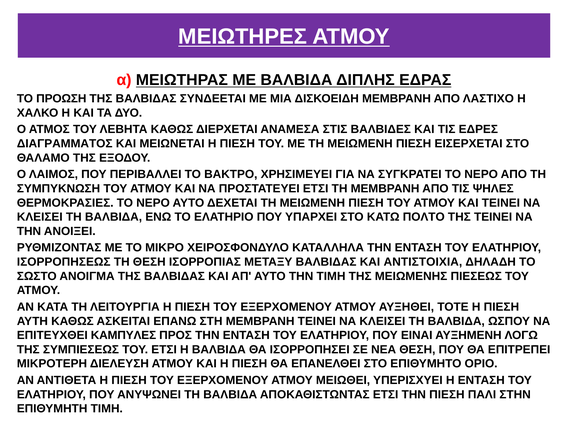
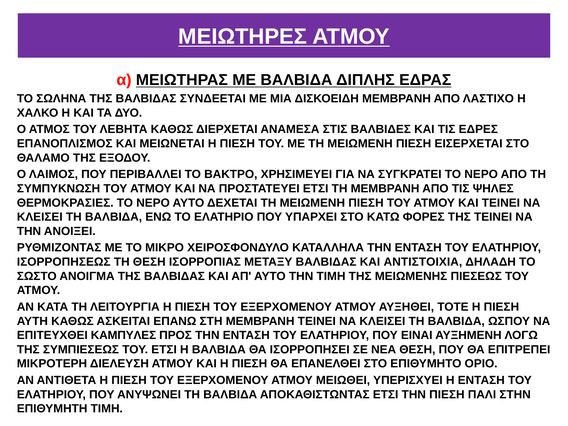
ΠΡΟΩΣΗ: ΠΡΟΩΣΗ -> ΣΩΛΗΝΑ
ΔΙΑΓΡΑΜΜΑΤΟΣ: ΔΙΑΓΡΑΜΜΑΤΟΣ -> ΕΠΑΝΟΠΛΙΣΜΟΣ
ΠΟΛΤΟ: ΠΟΛΤΟ -> ΦΟΡΕΣ
